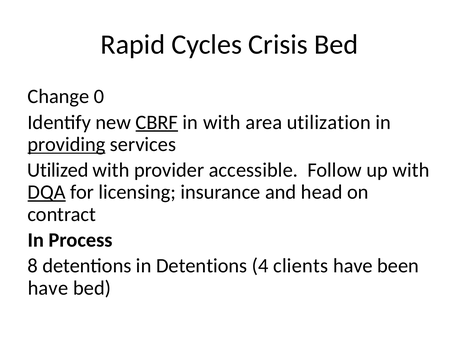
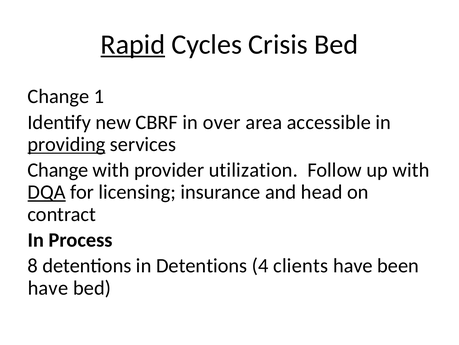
Rapid underline: none -> present
0: 0 -> 1
CBRF underline: present -> none
in with: with -> over
utilization: utilization -> accessible
Utilized at (58, 170): Utilized -> Change
accessible: accessible -> utilization
